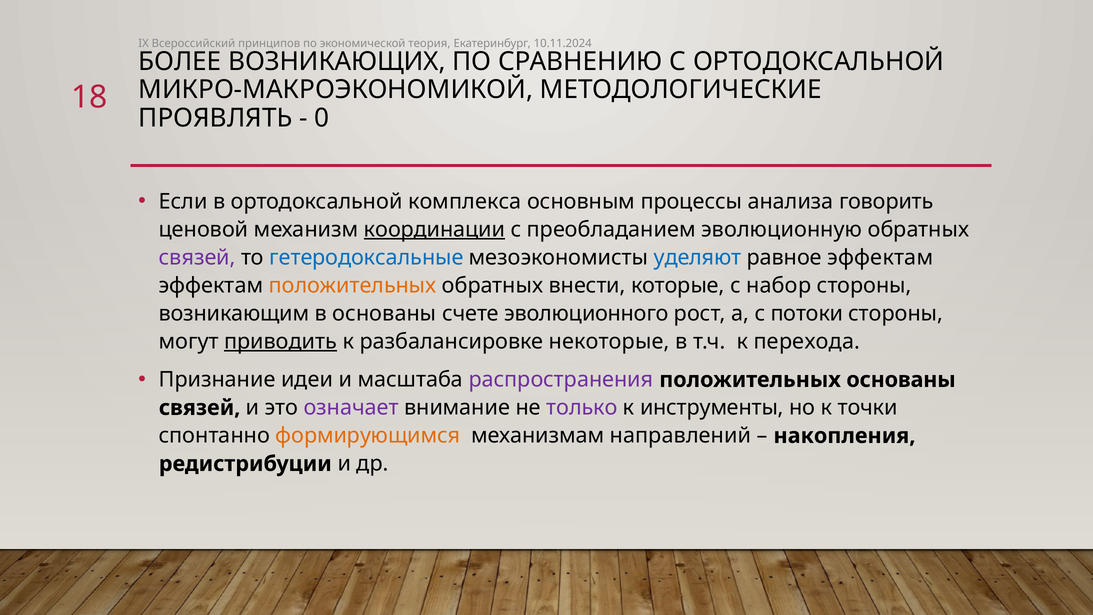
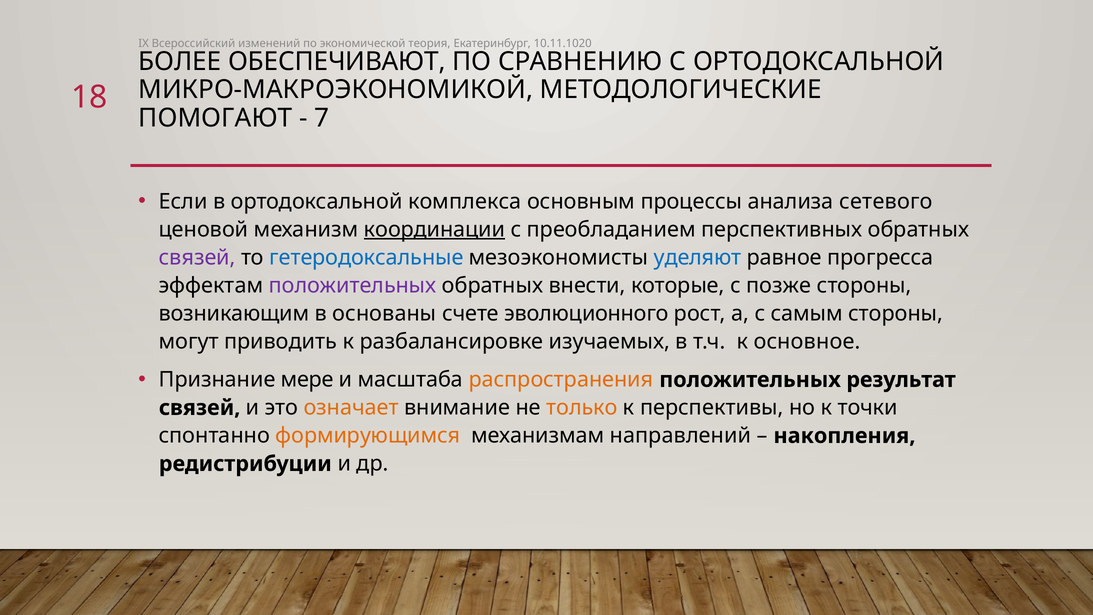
принципов: принципов -> изменений
10.11.2024: 10.11.2024 -> 10.11.1020
ВОЗНИКАЮЩИХ: ВОЗНИКАЮЩИХ -> ОБЕСПЕЧИВАЮТ
ПРОЯВЛЯТЬ: ПРОЯВЛЯТЬ -> ПОМОГАЮТ
0: 0 -> 7
говорить: говорить -> сетевого
эволюционную: эволюционную -> перспективных
равное эффектам: эффектам -> прогресса
положительных at (353, 285) colour: orange -> purple
набор: набор -> позже
потоки: потоки -> самым
приводить underline: present -> none
некоторые: некоторые -> изучаемых
перехода: перехода -> основное
идеи: идеи -> мере
распространения colour: purple -> orange
положительных основаны: основаны -> результат
означает colour: purple -> orange
только colour: purple -> orange
инструменты: инструменты -> перспективы
